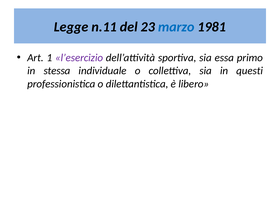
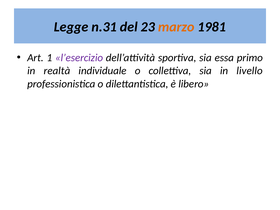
n.11: n.11 -> n.31
marzo colour: blue -> orange
stessa: stessa -> realtà
questi: questi -> livello
